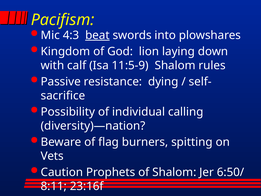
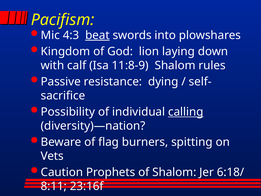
11:5-9: 11:5-9 -> 11:8-9
calling underline: none -> present
6:50/: 6:50/ -> 6:18/
